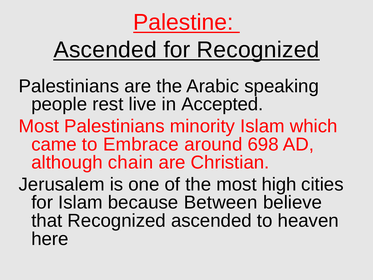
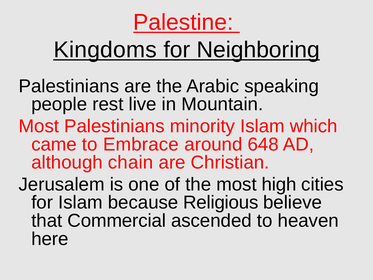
Ascended at (105, 50): Ascended -> Kingdoms
for Recognized: Recognized -> Neighboring
Accepted: Accepted -> Mountain
698: 698 -> 648
Between: Between -> Religious
that Recognized: Recognized -> Commercial
